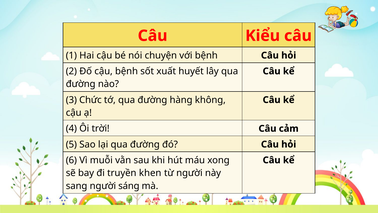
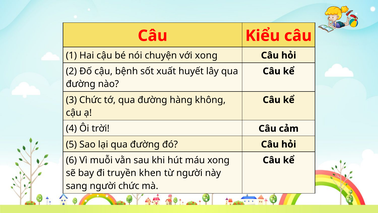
với bệnh: bệnh -> xong
người sáng: sáng -> chức
